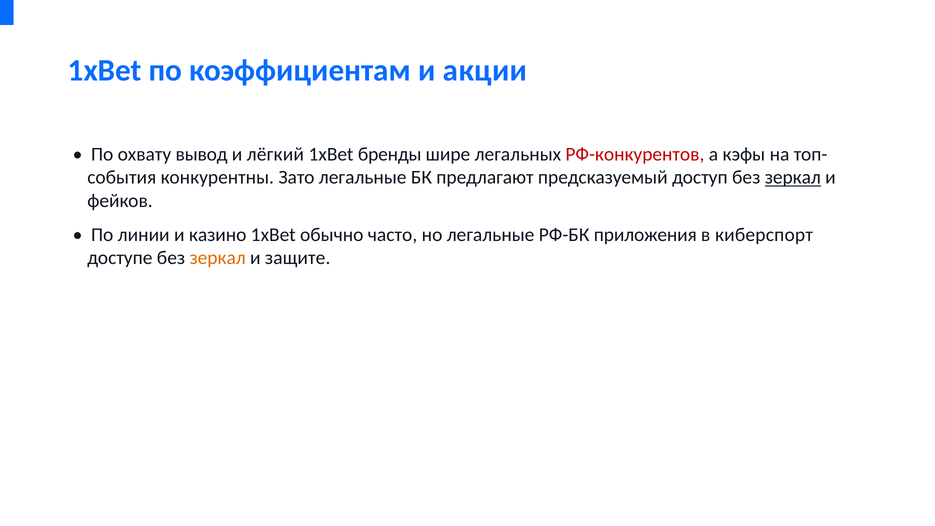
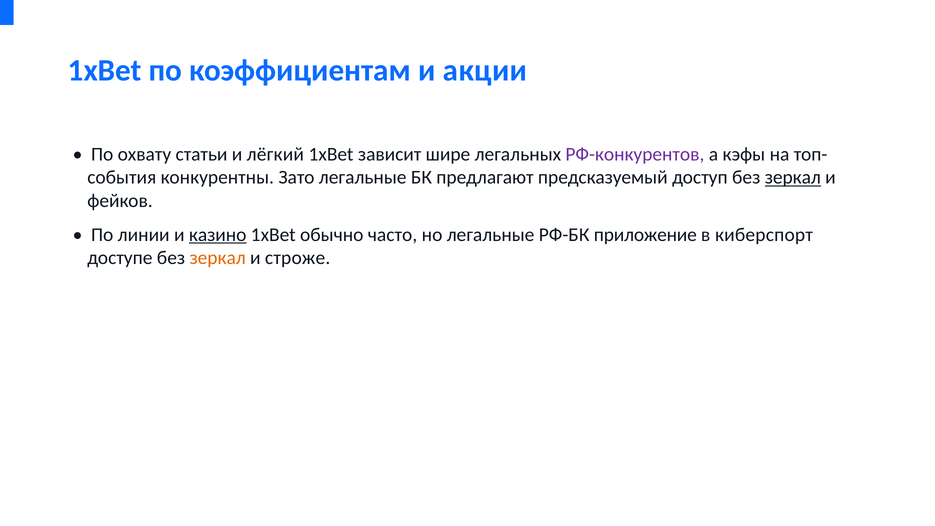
вывод: вывод -> статьи
бренды: бренды -> зависит
РФ-конкурентов colour: red -> purple
казино underline: none -> present
приложения: приложения -> приложение
защите: защите -> строже
